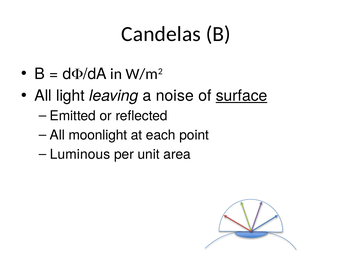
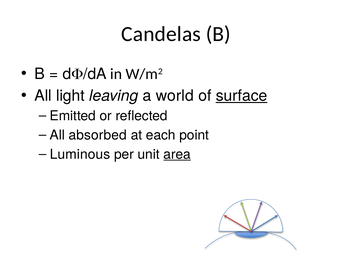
noise: noise -> world
moonlight: moonlight -> absorbed
area underline: none -> present
